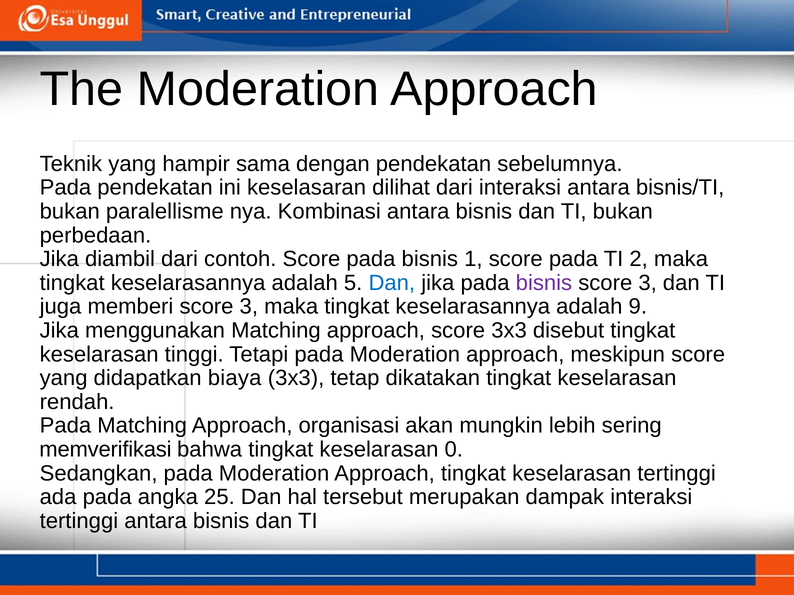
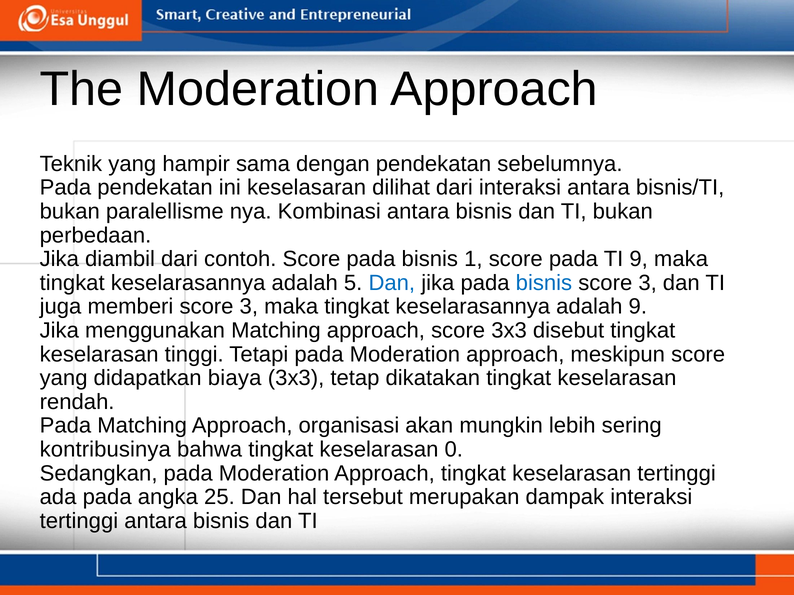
TI 2: 2 -> 9
bisnis at (544, 283) colour: purple -> blue
memverifikasi: memverifikasi -> kontribusinya
